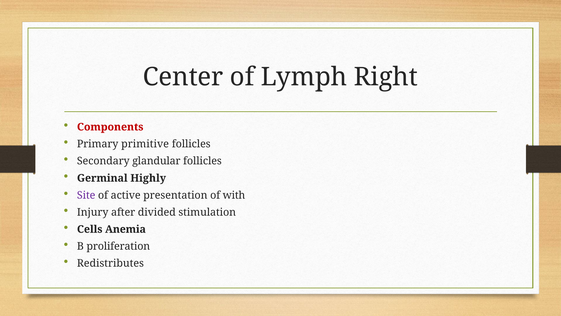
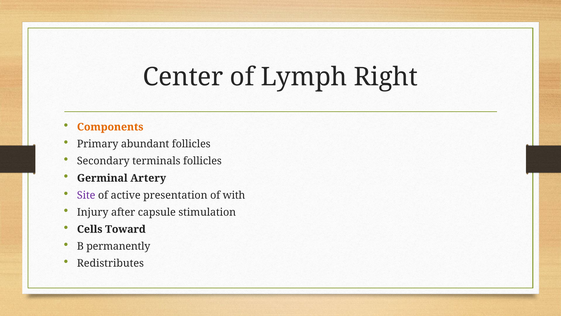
Components colour: red -> orange
primitive: primitive -> abundant
glandular: glandular -> terminals
Highly: Highly -> Artery
divided: divided -> capsule
Anemia: Anemia -> Toward
proliferation: proliferation -> permanently
